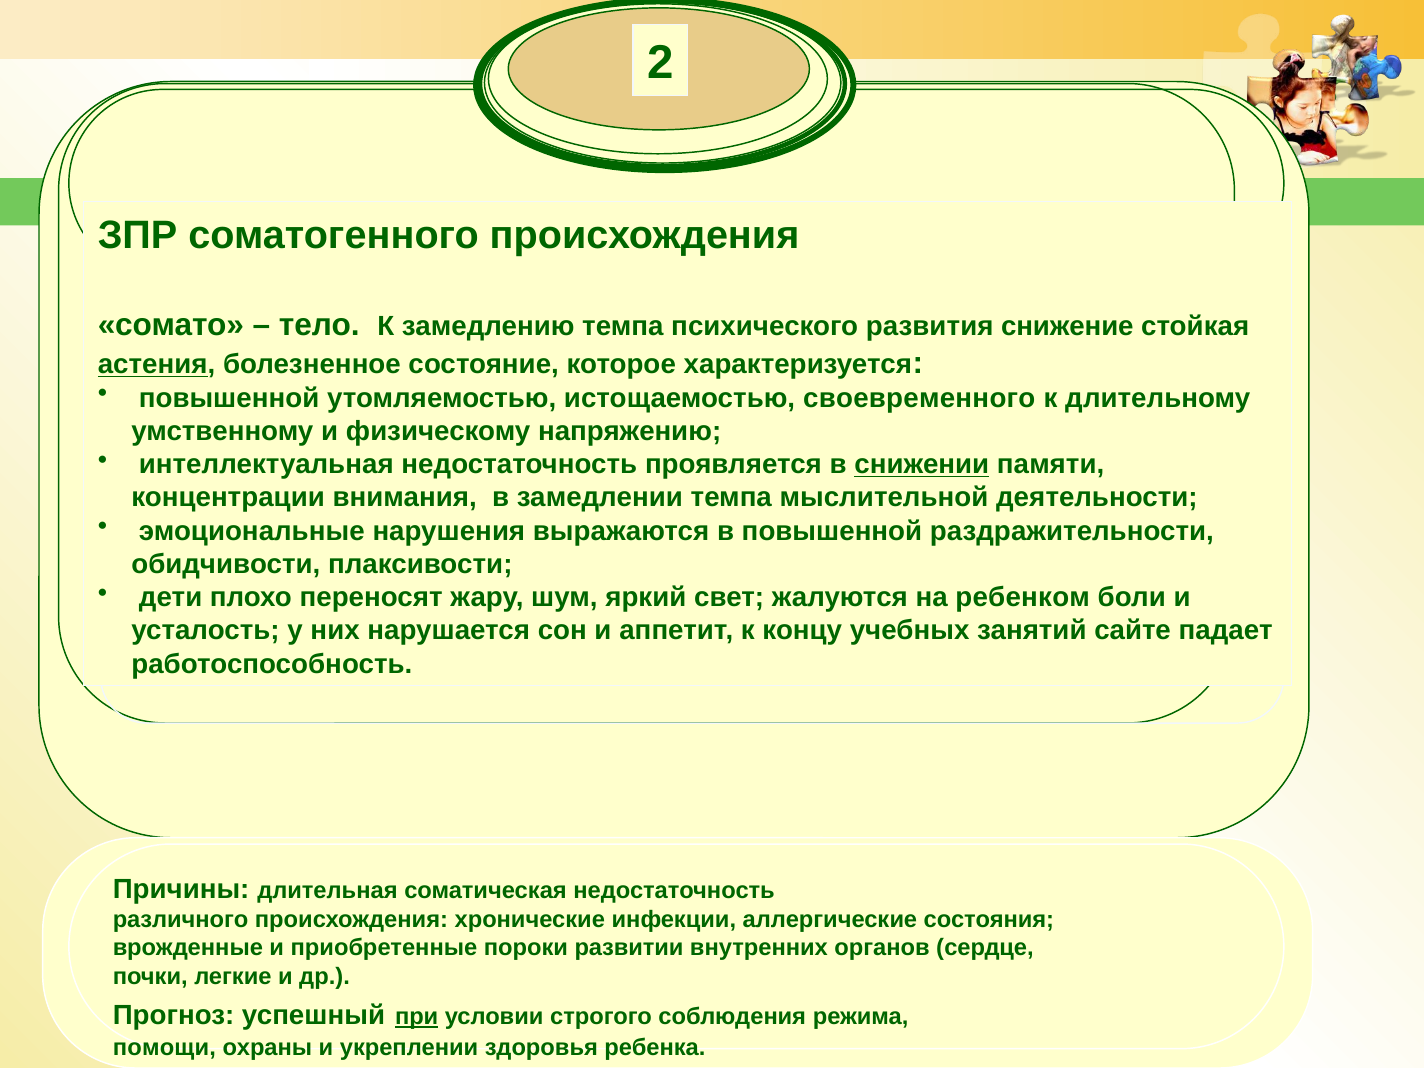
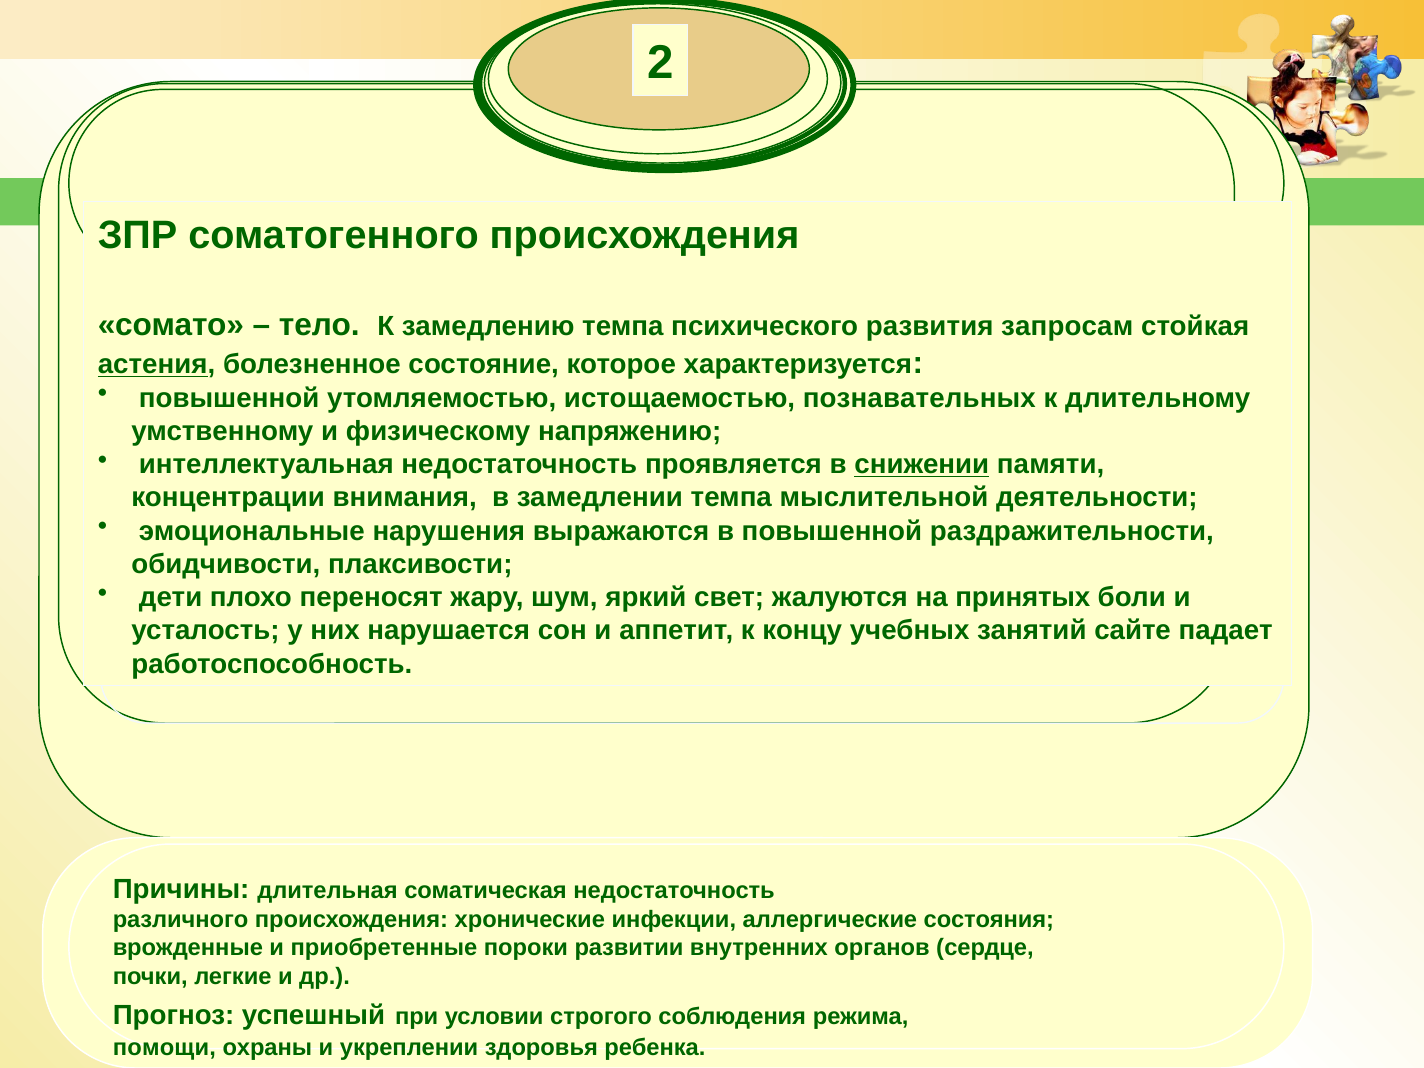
снижение: снижение -> запросам
своевременного: своевременного -> познавательных
ребенком: ребенком -> принятых
при underline: present -> none
